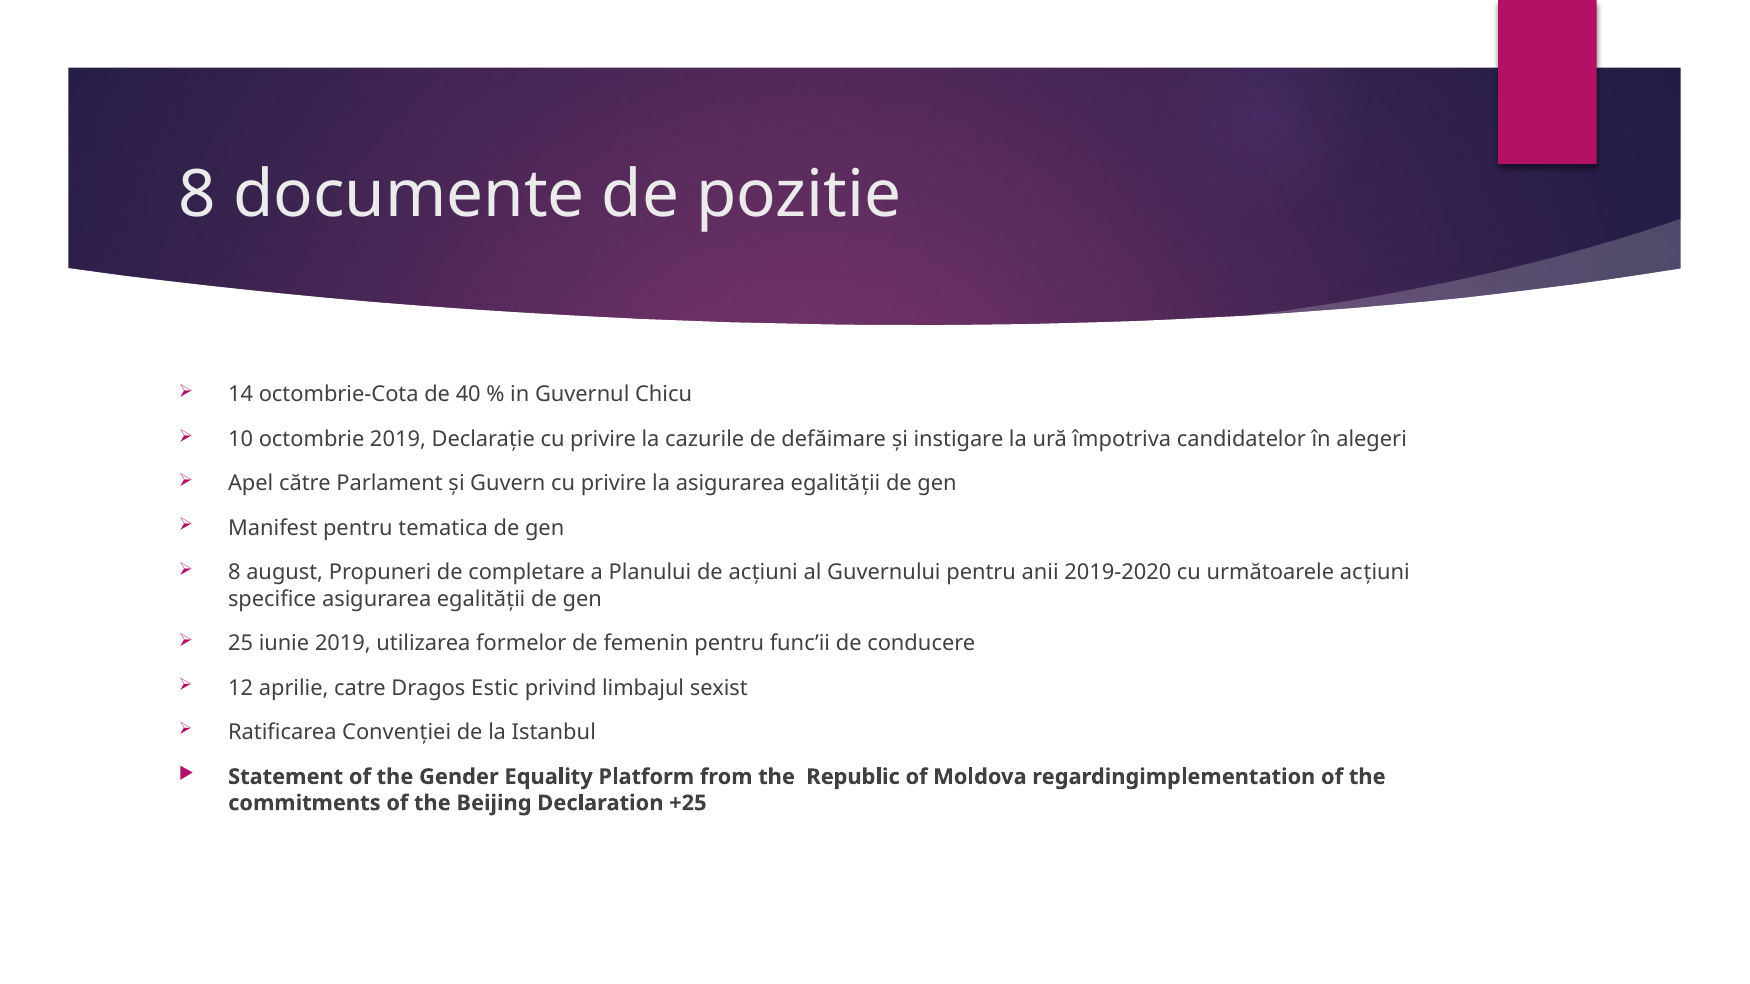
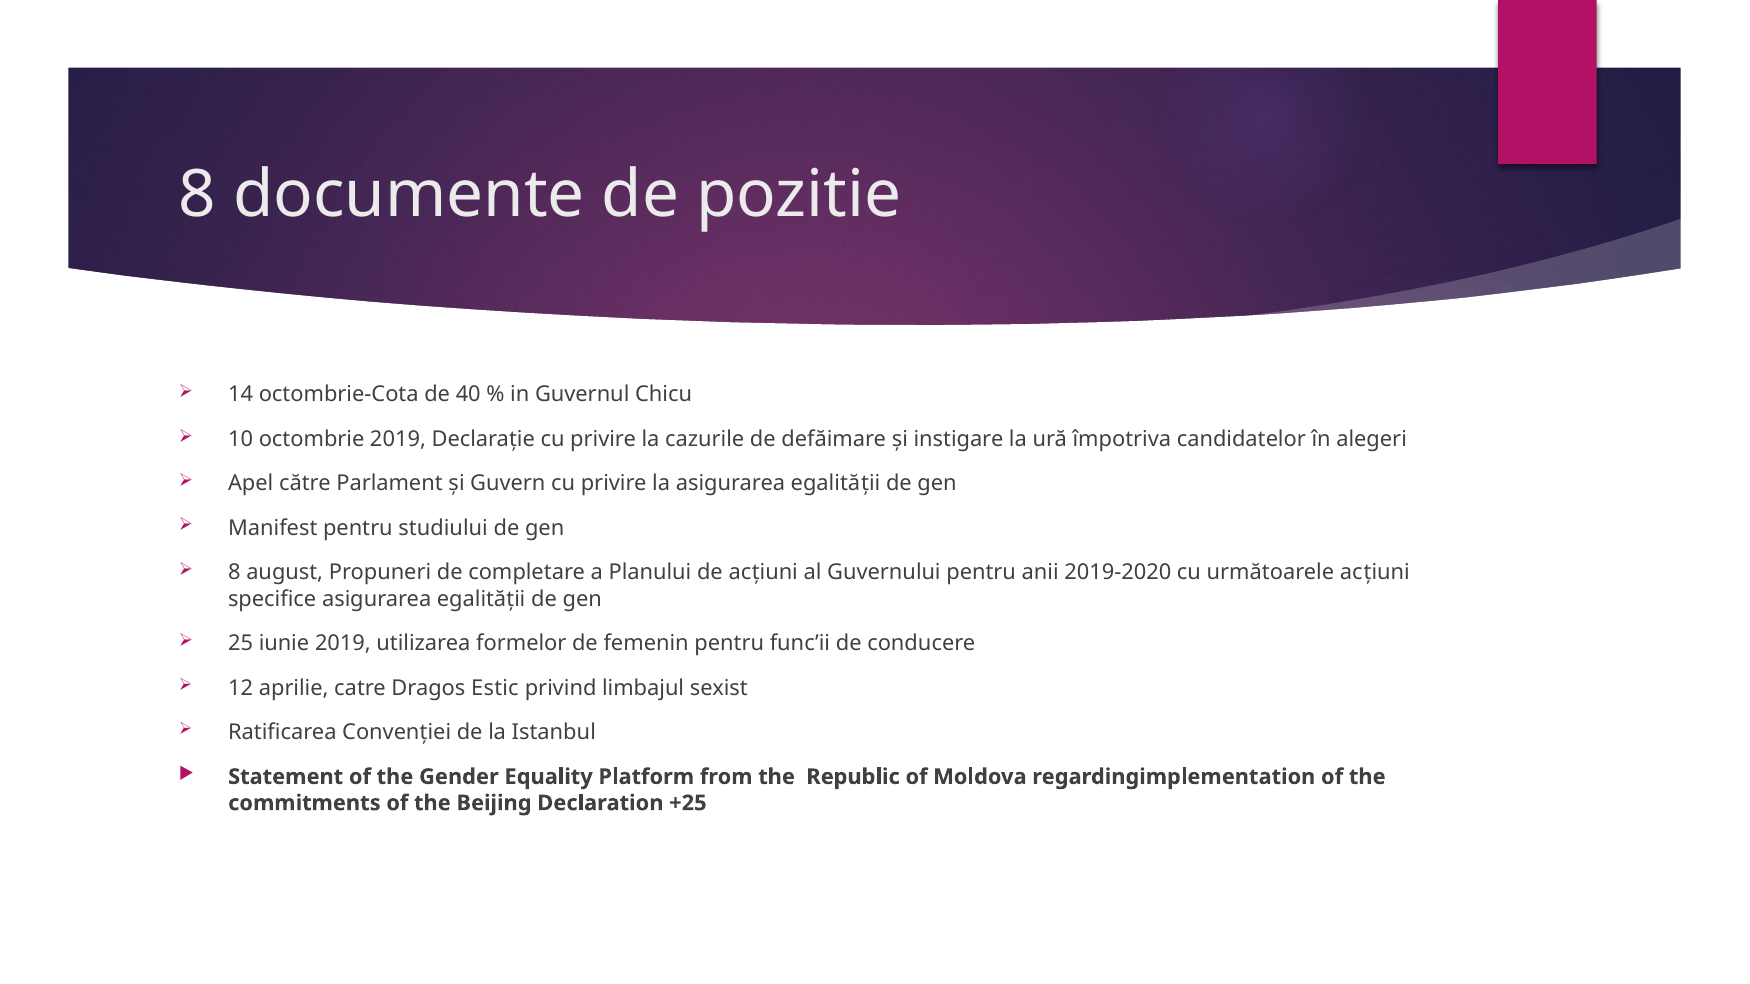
tematica: tematica -> studiului
